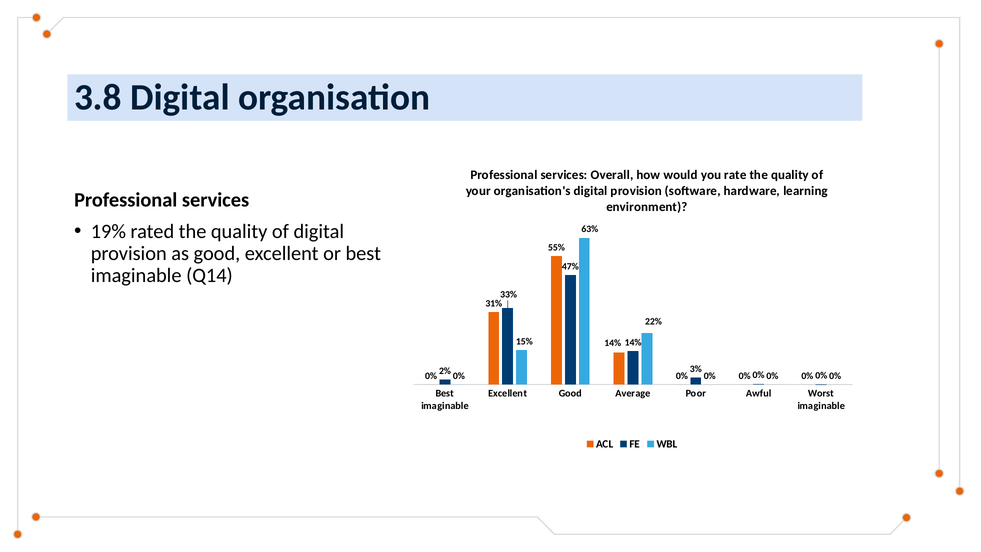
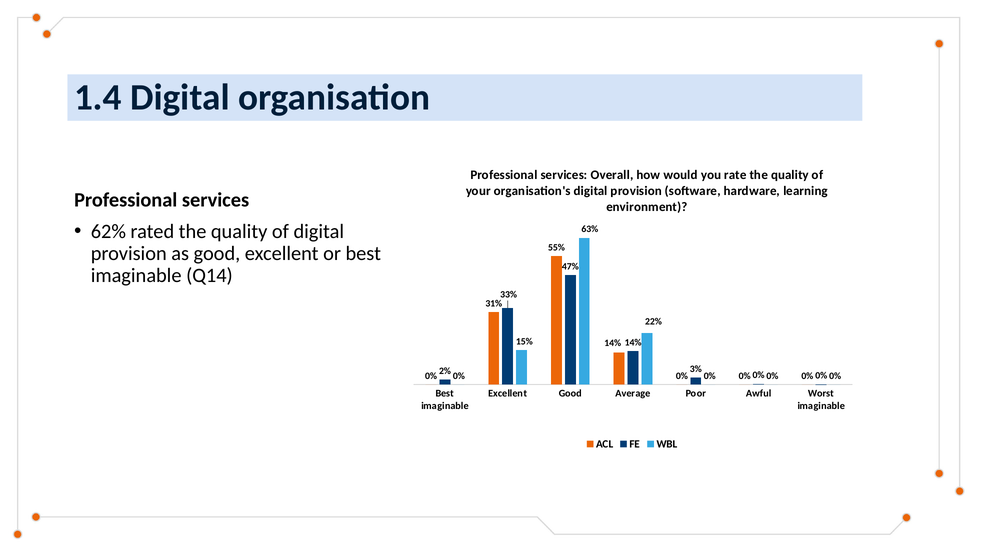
3.8: 3.8 -> 1.4
19%: 19% -> 62%
